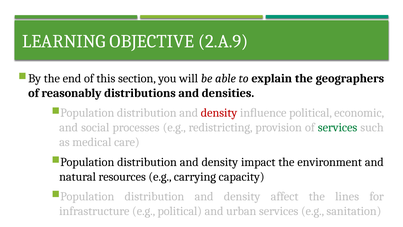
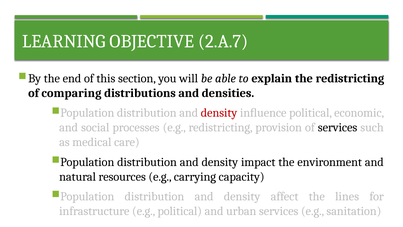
2.A.9: 2.A.9 -> 2.A.7
the geographers: geographers -> redistricting
reasonably: reasonably -> comparing
services at (338, 127) colour: green -> black
